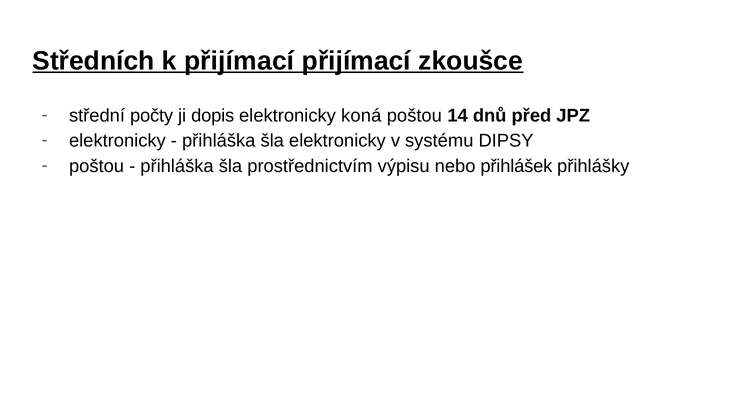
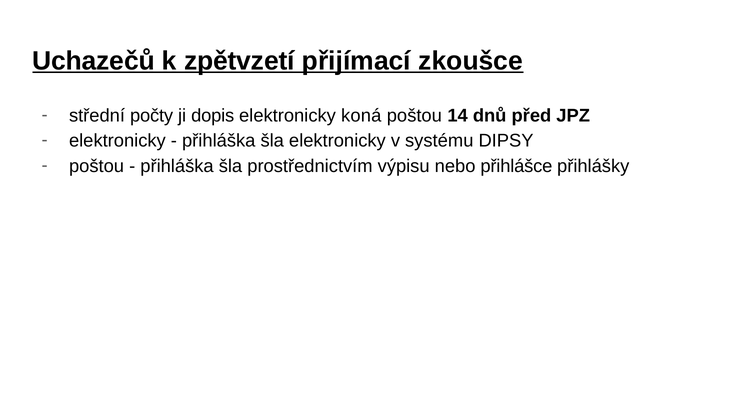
Středních: Středních -> Uchazečů
k přijímací: přijímací -> zpětvzetí
přihlášek: přihlášek -> přihlášce
